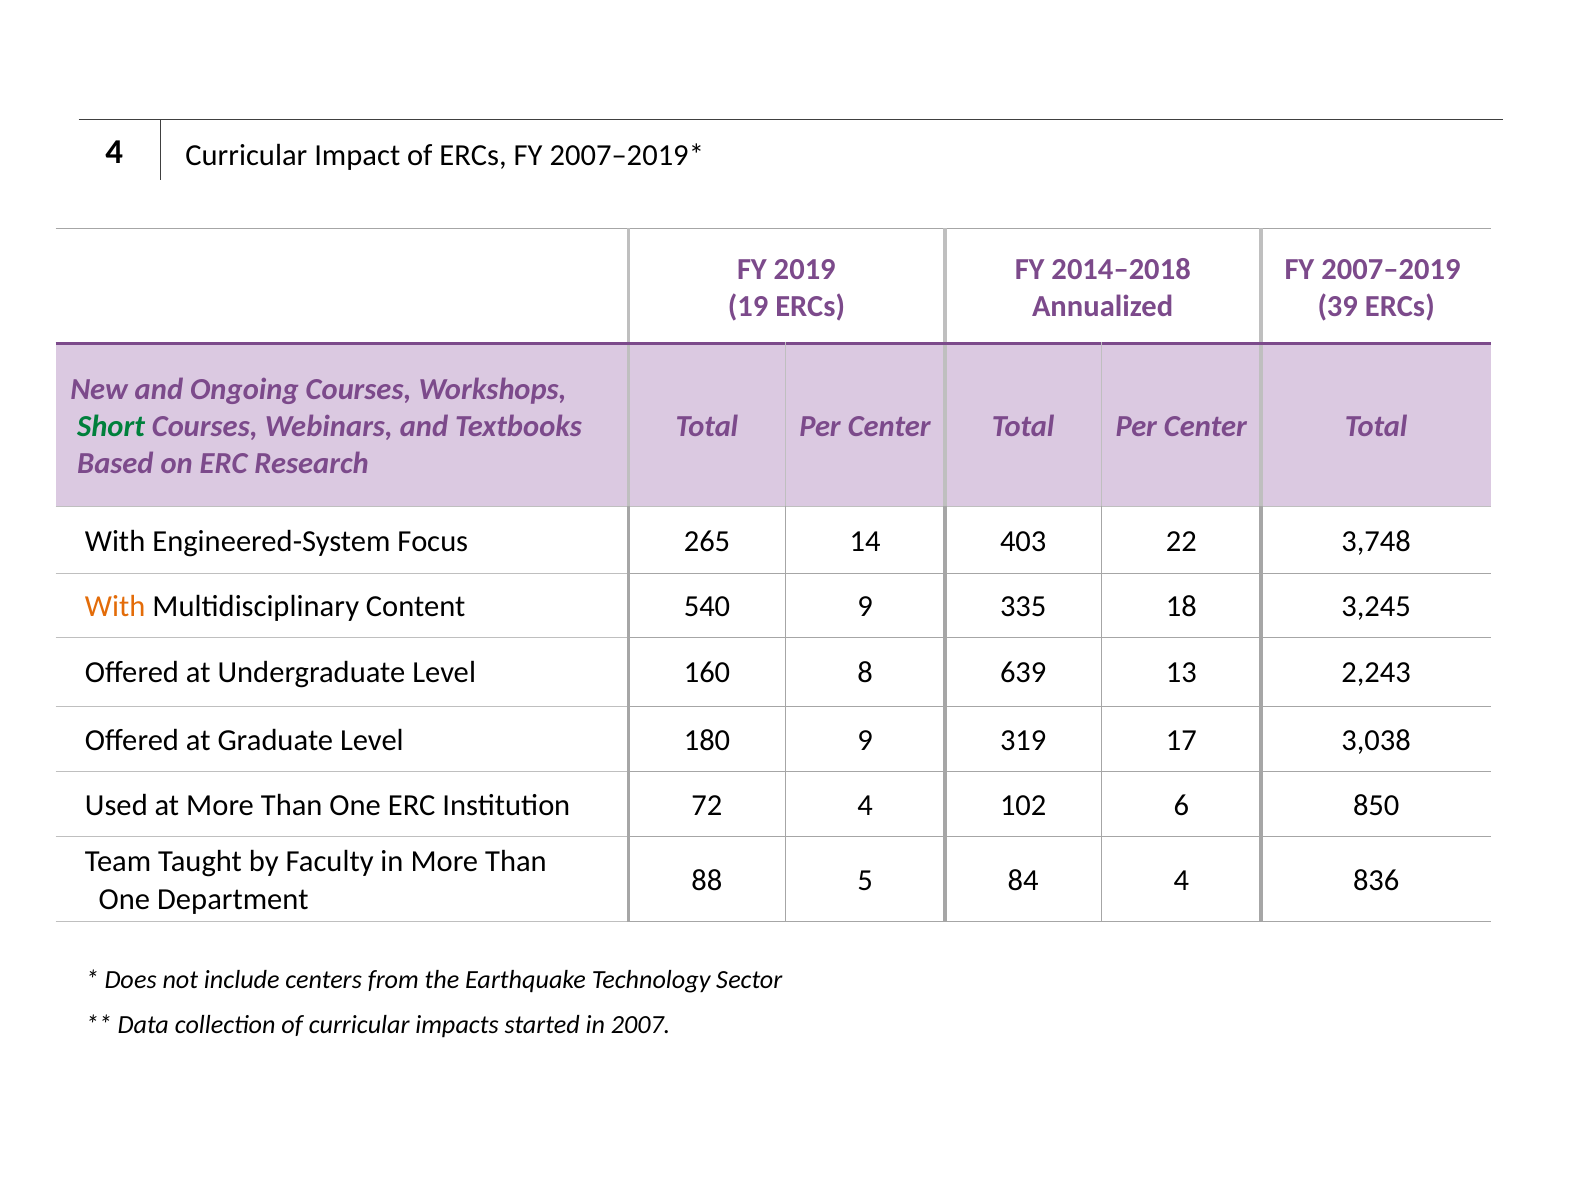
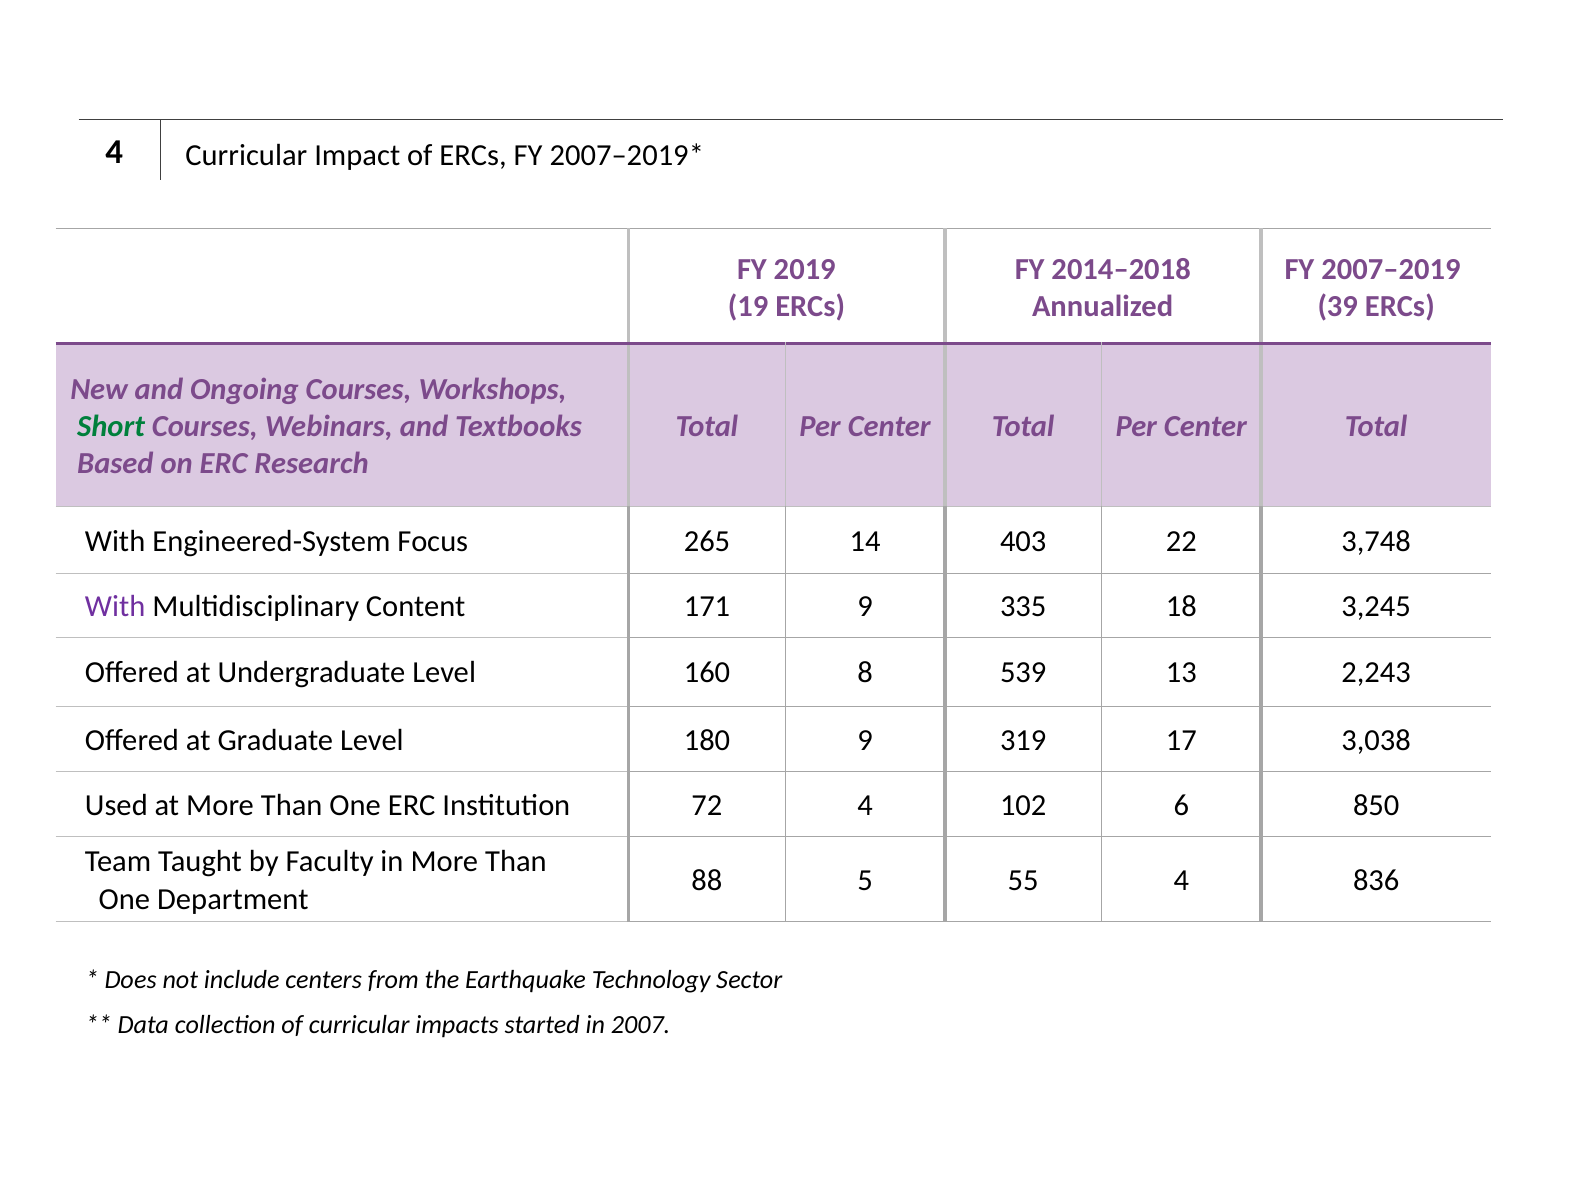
With at (115, 607) colour: orange -> purple
540: 540 -> 171
639: 639 -> 539
84: 84 -> 55
